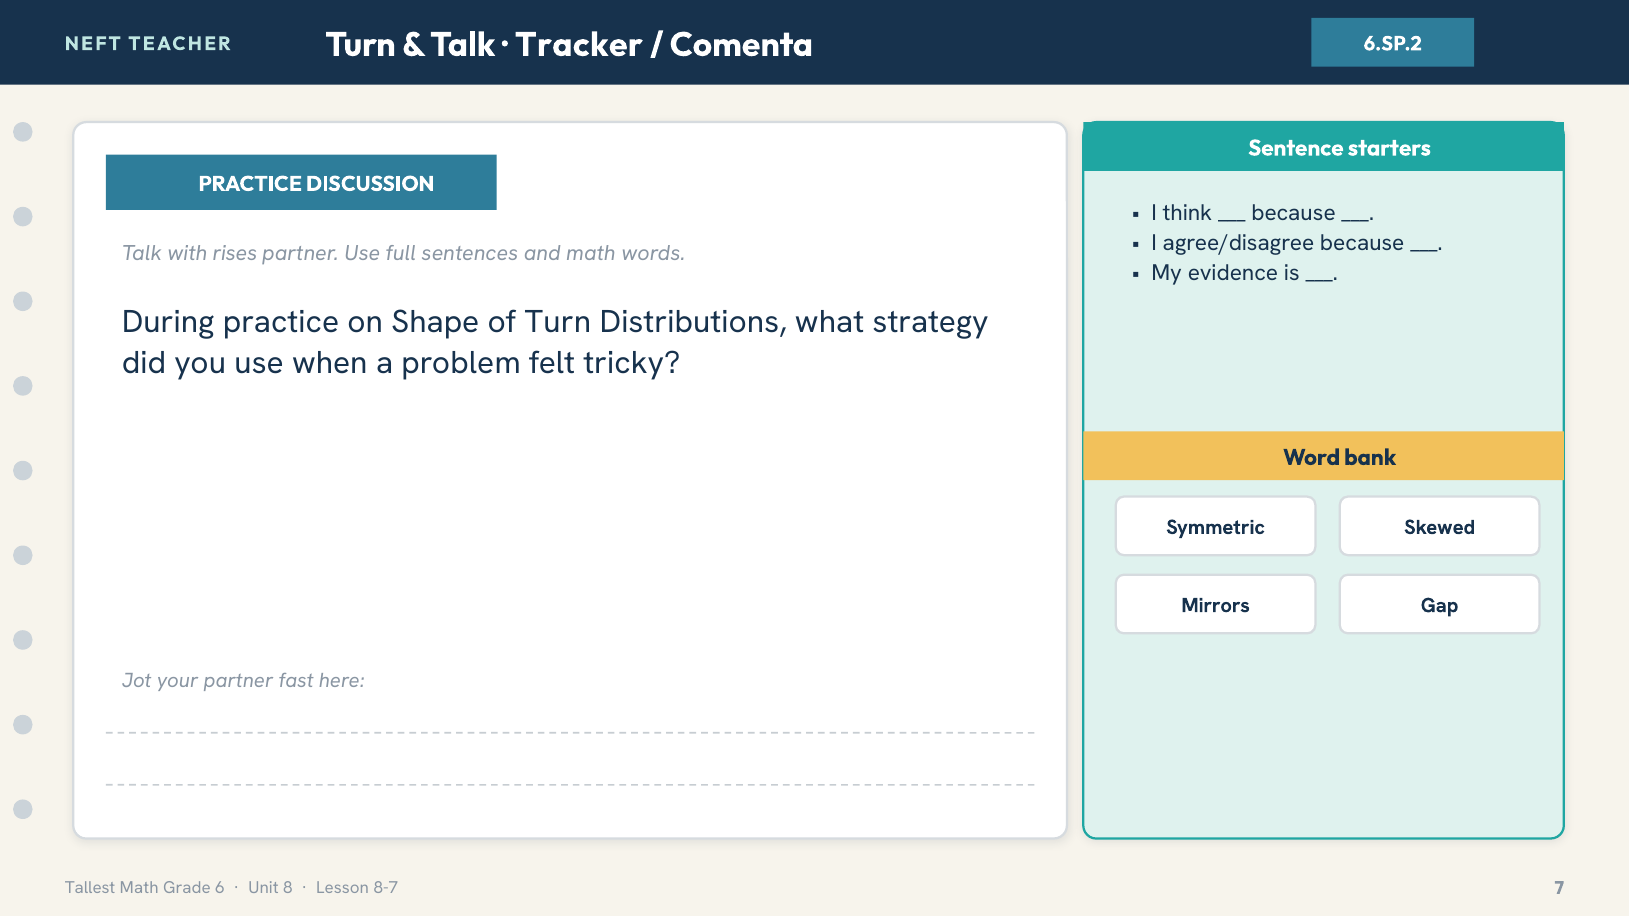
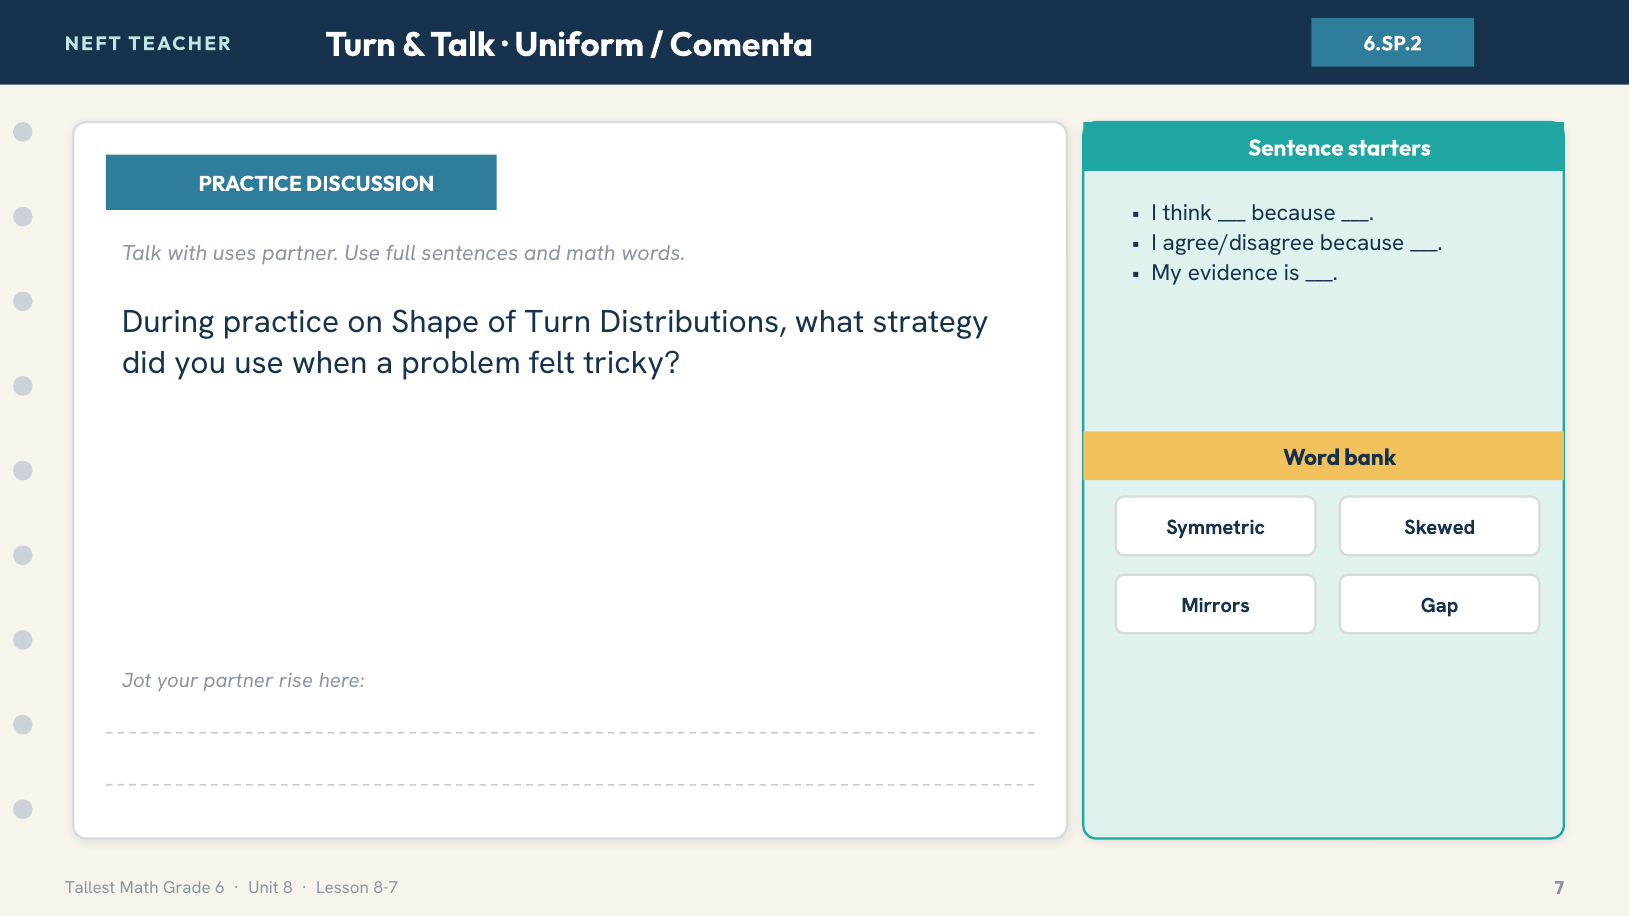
Tracker: Tracker -> Uniform
rises: rises -> uses
fast: fast -> rise
